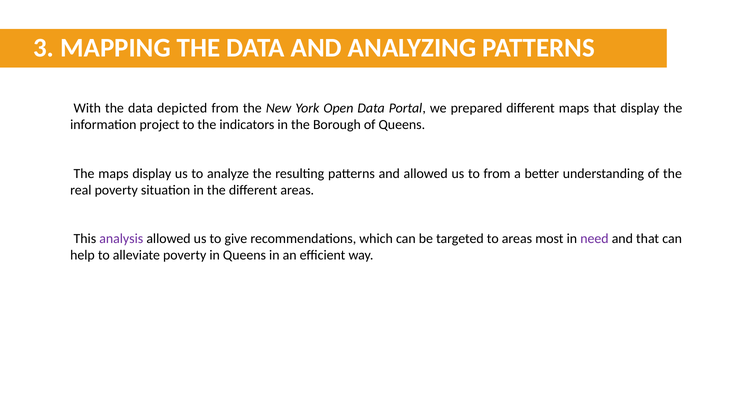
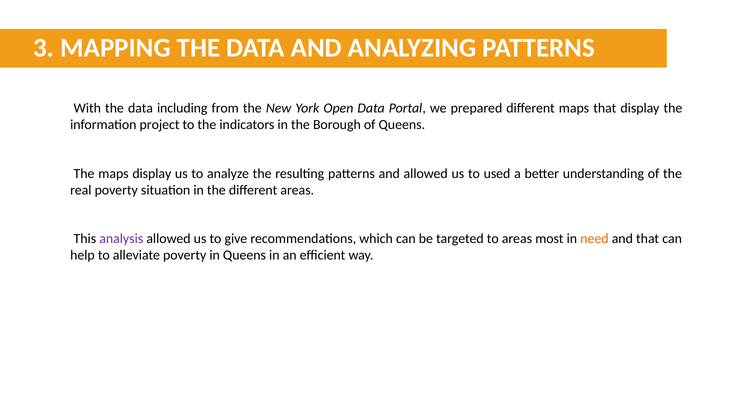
depicted: depicted -> including
to from: from -> used
need colour: purple -> orange
